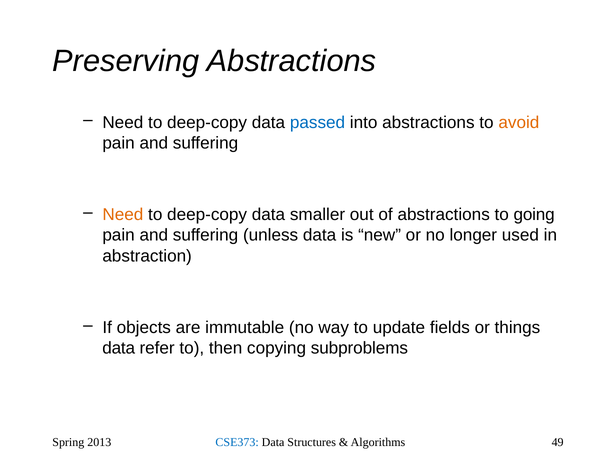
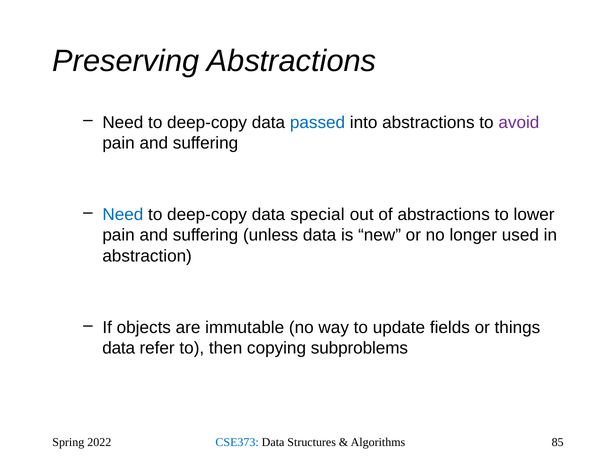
avoid colour: orange -> purple
Need at (123, 215) colour: orange -> blue
smaller: smaller -> special
going: going -> lower
2013: 2013 -> 2022
49: 49 -> 85
